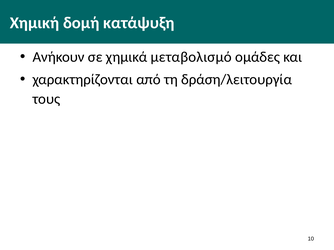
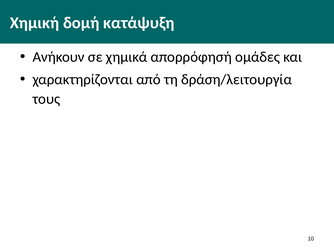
μεταβολισμό: μεταβολισμό -> απορρόφησή
